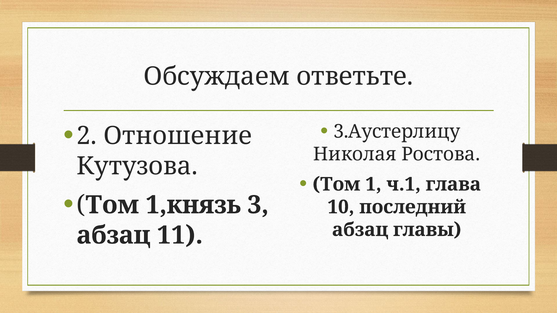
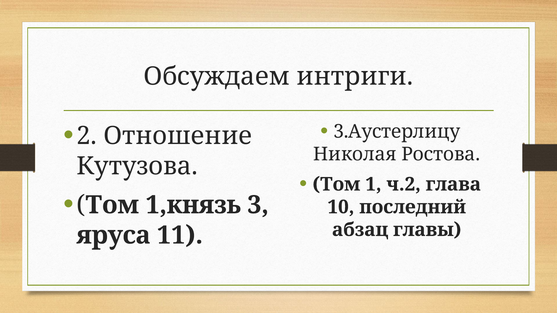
ответьте: ответьте -> интриги
ч.1: ч.1 -> ч.2
абзац at (114, 235): абзац -> яруса
